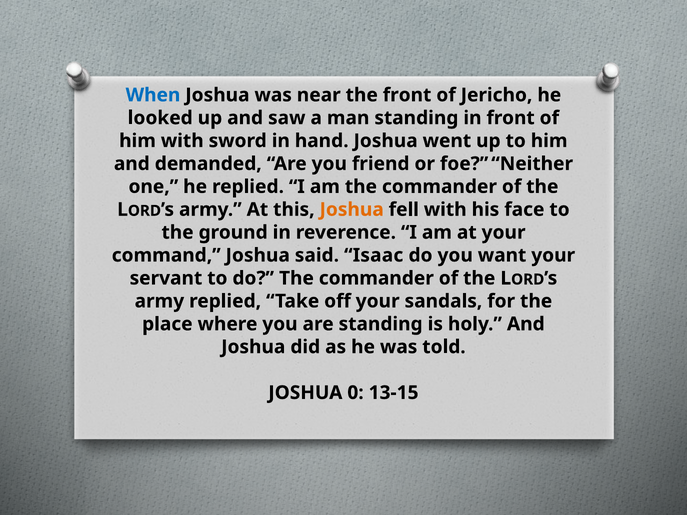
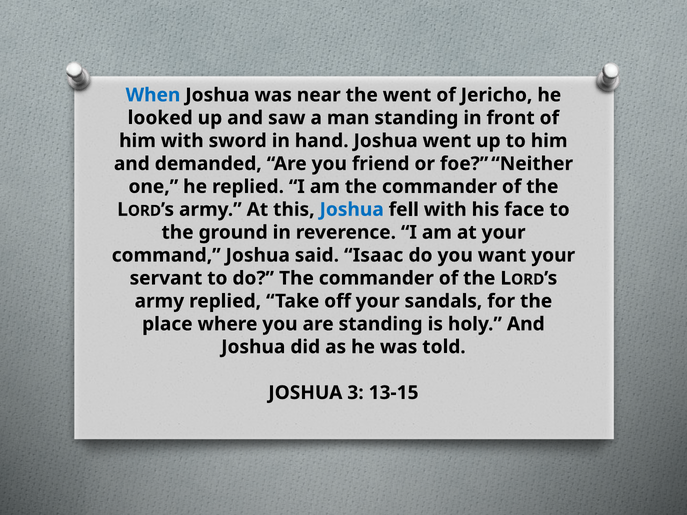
the front: front -> went
Joshua at (352, 210) colour: orange -> blue
0: 0 -> 3
